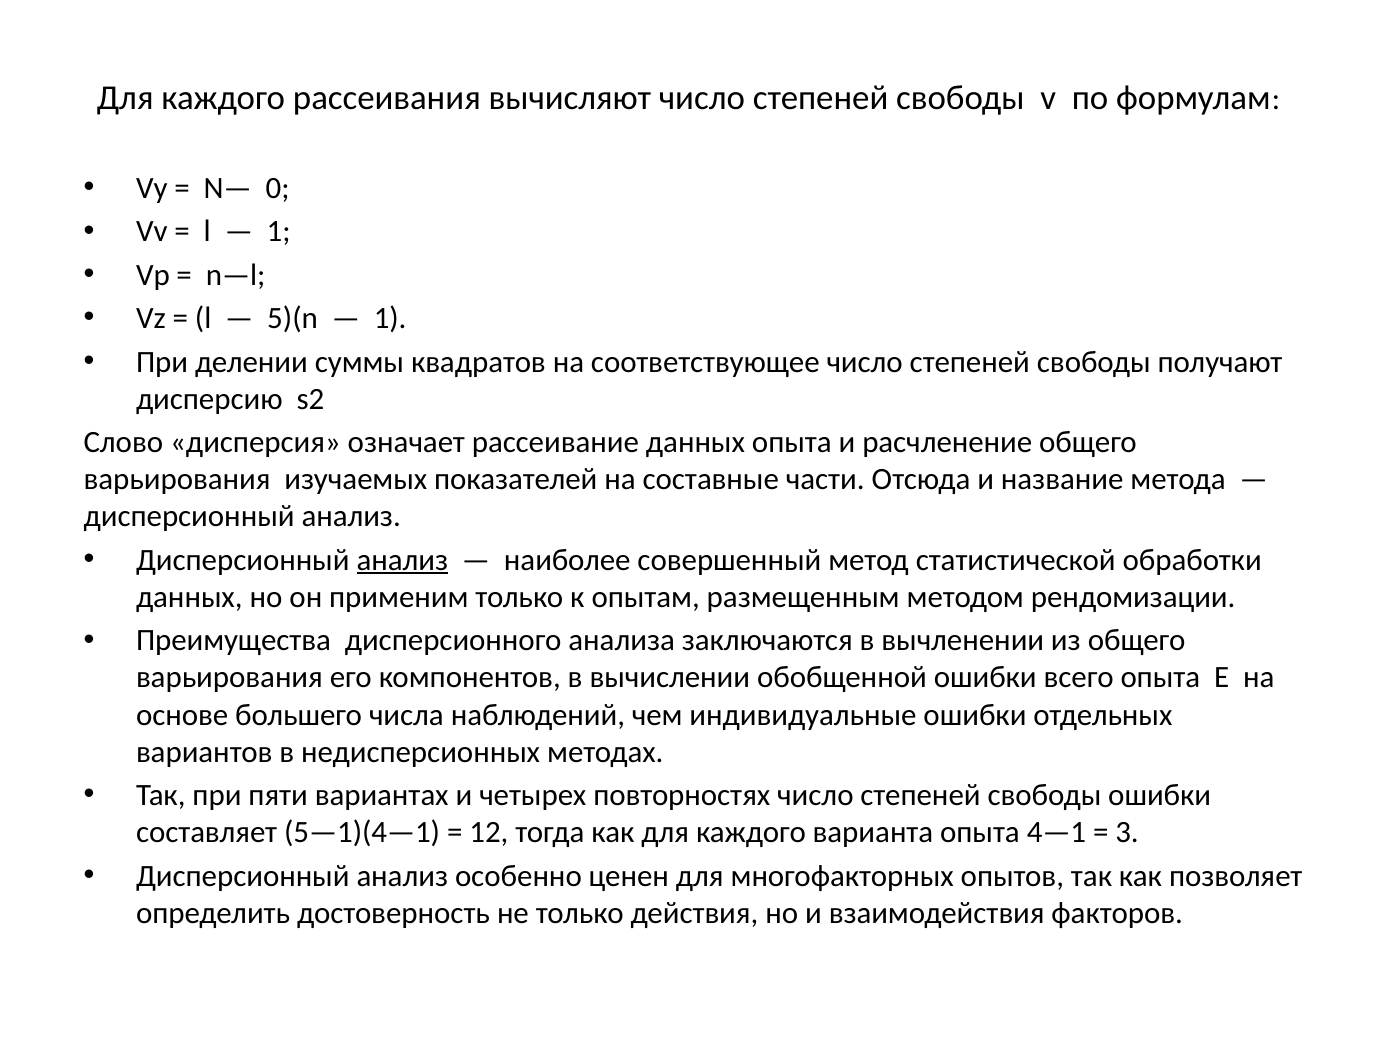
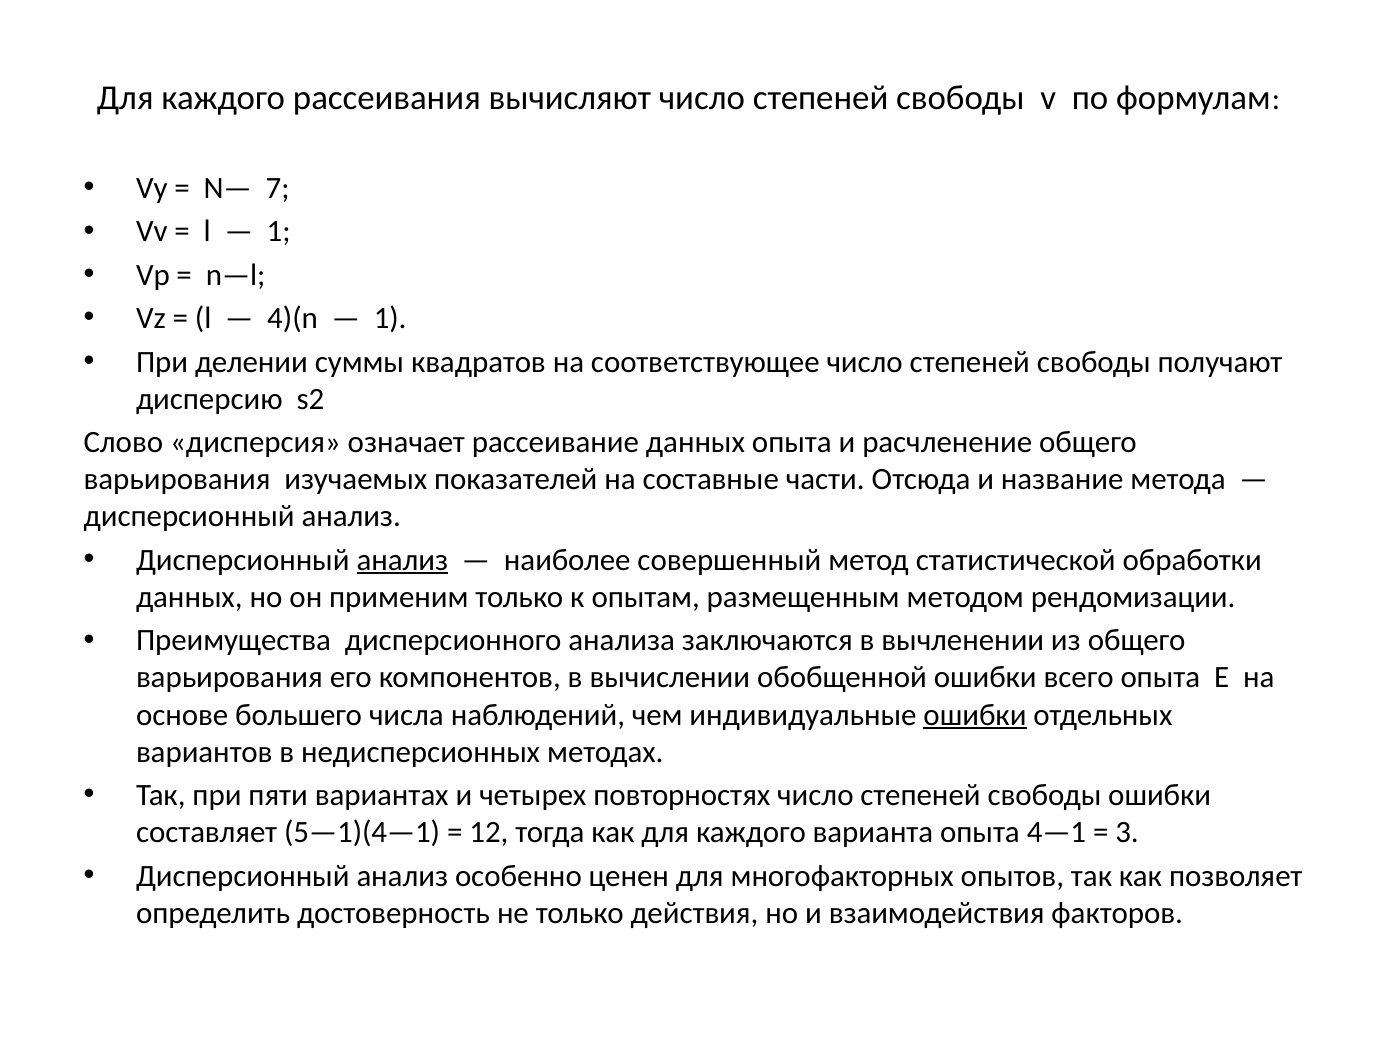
0: 0 -> 7
5)(n: 5)(n -> 4)(n
ошибки at (975, 715) underline: none -> present
